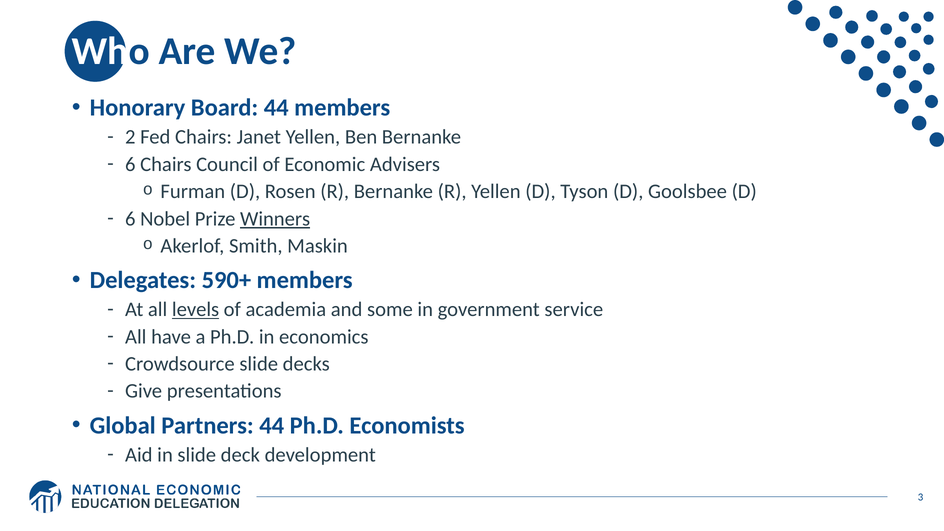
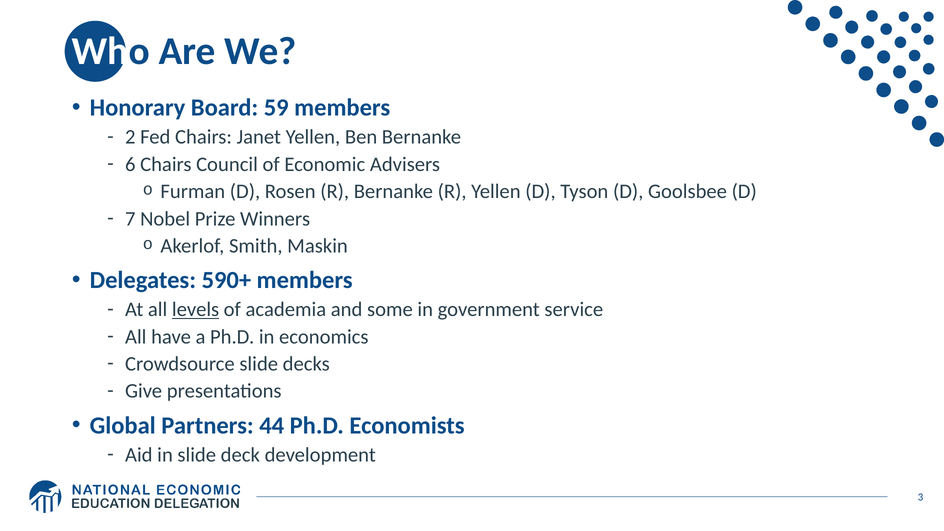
Board 44: 44 -> 59
6 at (130, 219): 6 -> 7
Winners underline: present -> none
